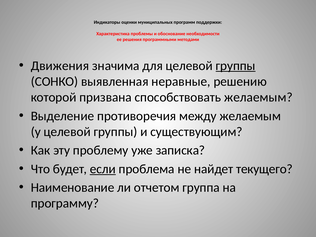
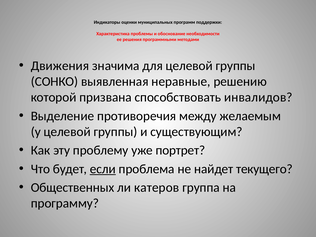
группы at (236, 66) underline: present -> none
способствовать желаемым: желаемым -> инвалидов
записка: записка -> портрет
Наименование: Наименование -> Общественных
отчетом: отчетом -> катеров
